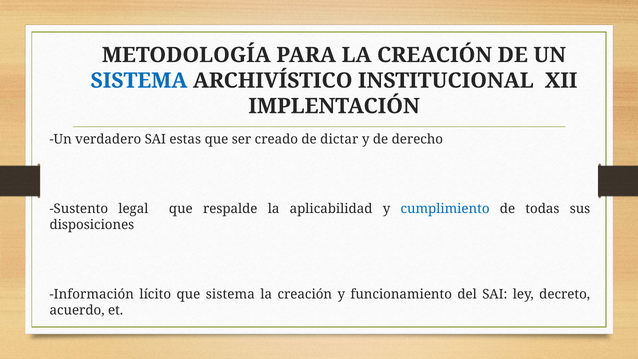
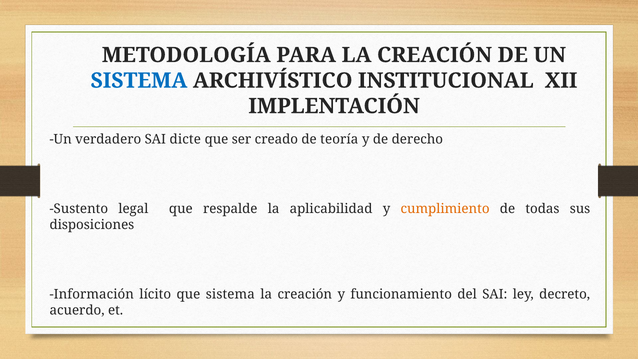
estas: estas -> dicte
dictar: dictar -> teoría
cumplimiento colour: blue -> orange
